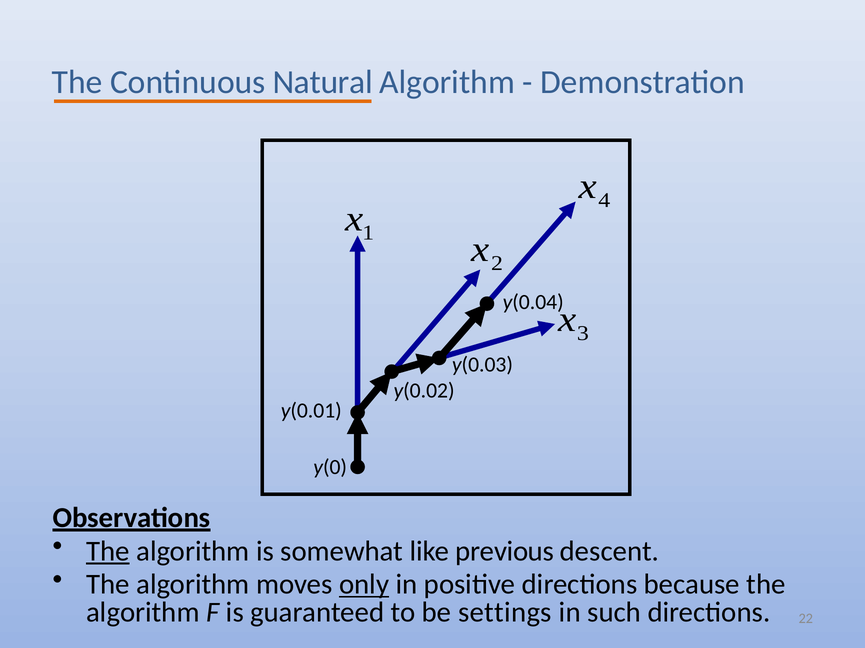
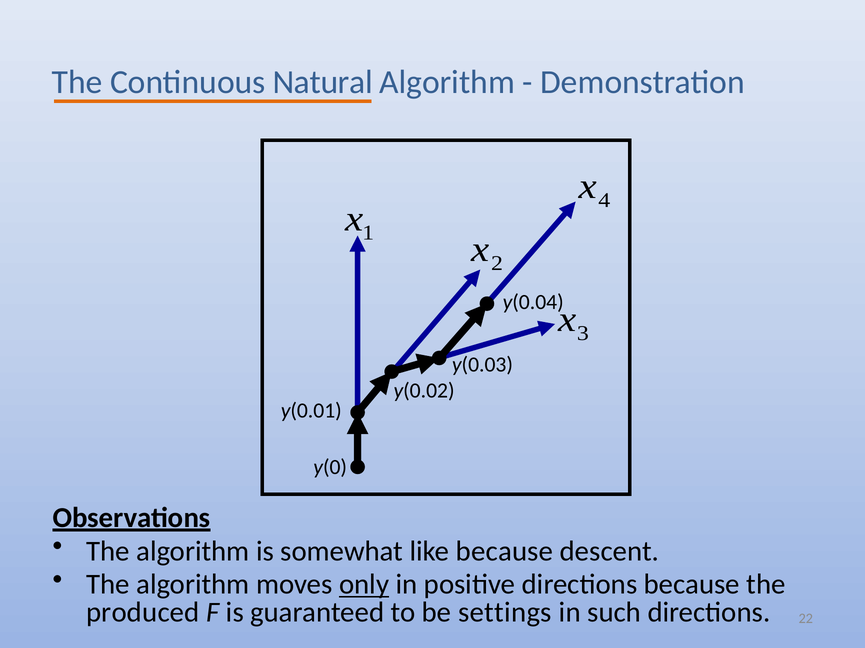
The at (108, 552) underline: present -> none
like previous: previous -> because
algorithm at (143, 613): algorithm -> produced
